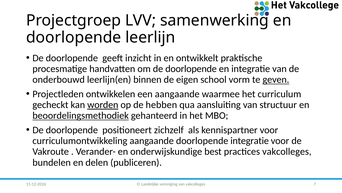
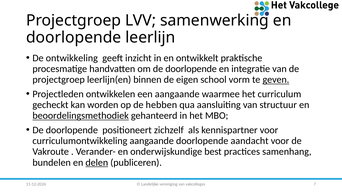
doorlopende at (72, 58): doorlopende -> ontwikkeling
onderbouwd at (59, 79): onderbouwd -> projectgroep
worden underline: present -> none
doorlopende integratie: integratie -> aandacht
practices vakcolleges: vakcolleges -> samenhang
delen underline: none -> present
